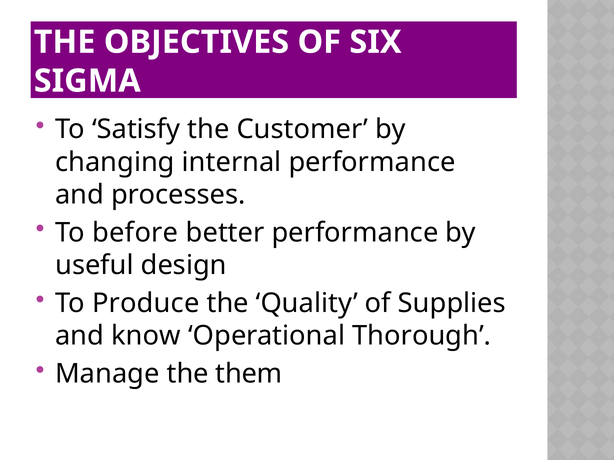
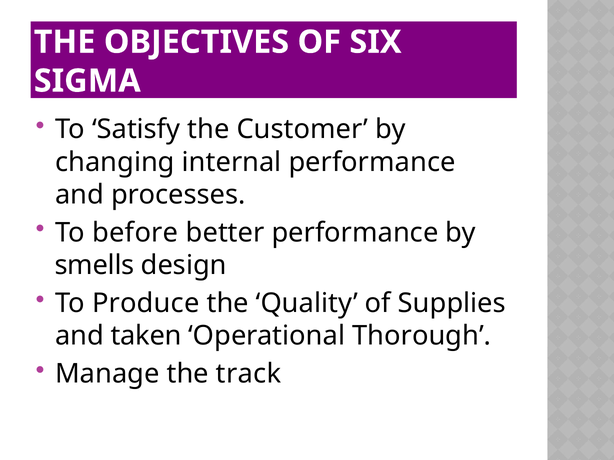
useful: useful -> smells
know: know -> taken
them: them -> track
